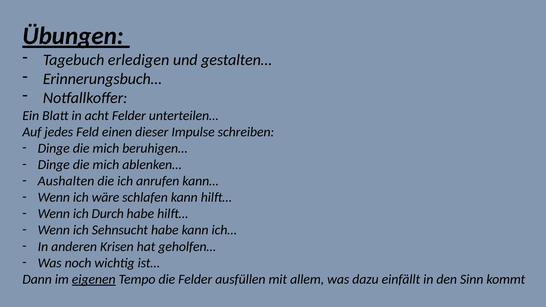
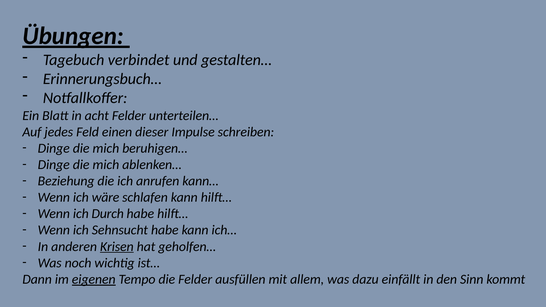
erledigen: erledigen -> verbindet
Aushalten: Aushalten -> Beziehung
Krisen underline: none -> present
